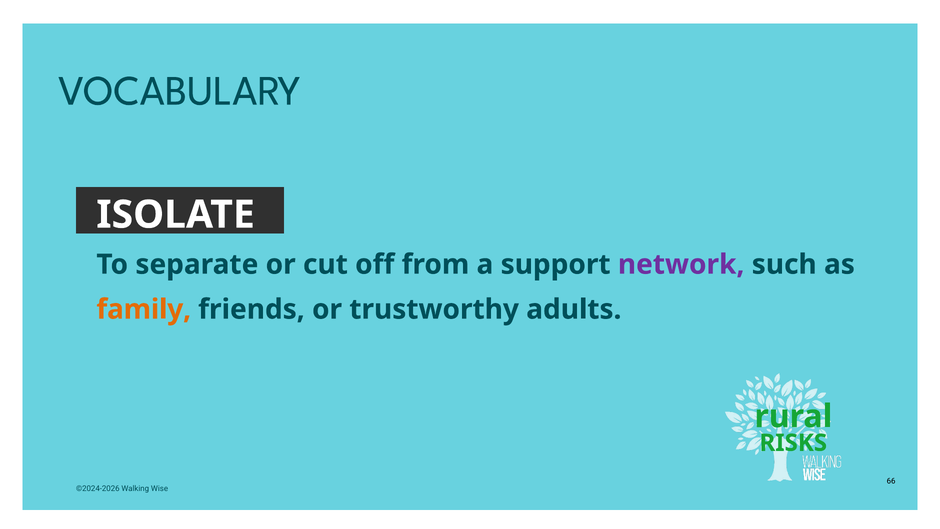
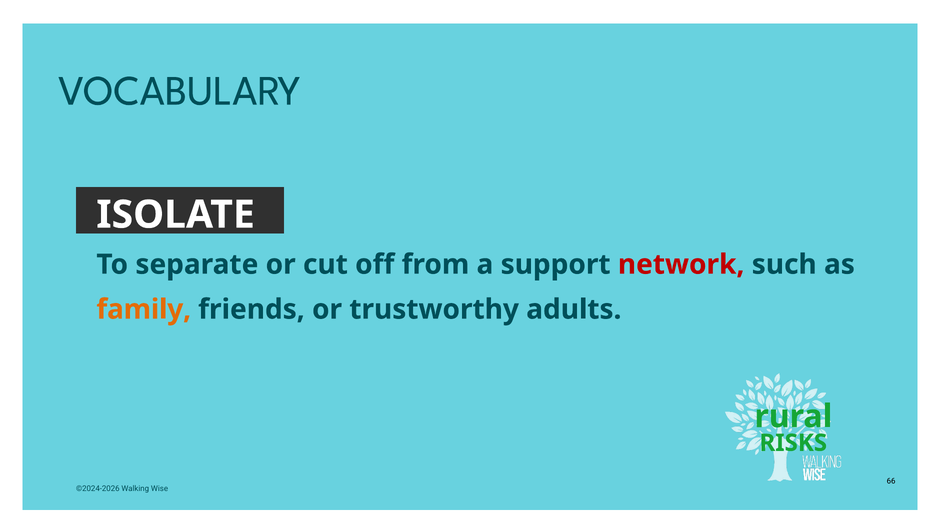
network colour: purple -> red
